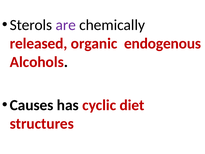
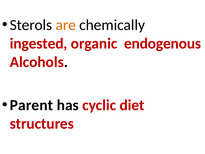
are colour: purple -> orange
released: released -> ingested
Causes: Causes -> Parent
